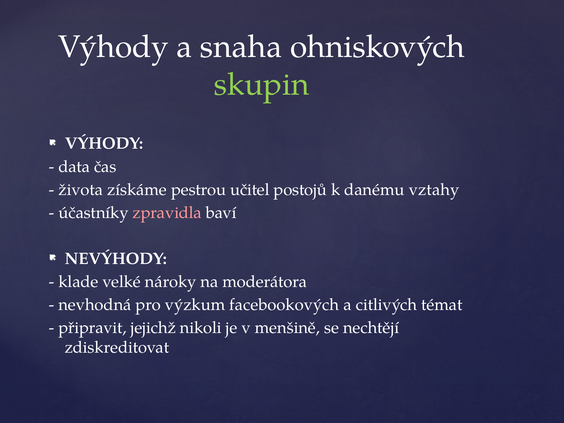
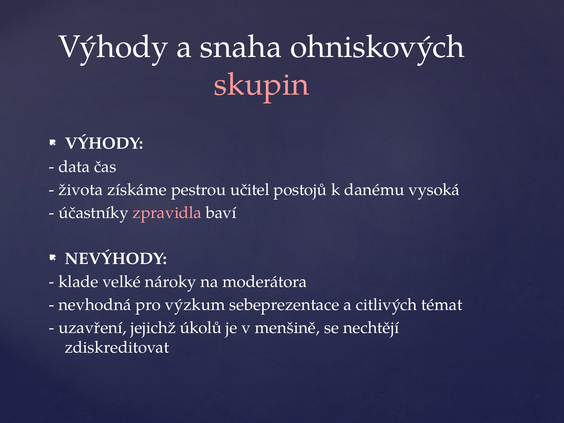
skupin colour: light green -> pink
vztahy: vztahy -> vysoká
facebookových: facebookových -> sebeprezentace
připravit: připravit -> uzavření
nikoli: nikoli -> úkolů
